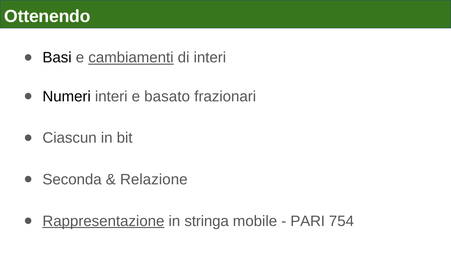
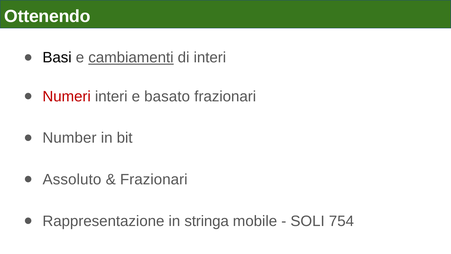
Numeri colour: black -> red
Ciascun: Ciascun -> Number
Seconda: Seconda -> Assoluto
Relazione at (154, 179): Relazione -> Frazionari
Rappresentazione underline: present -> none
PARI: PARI -> SOLI
